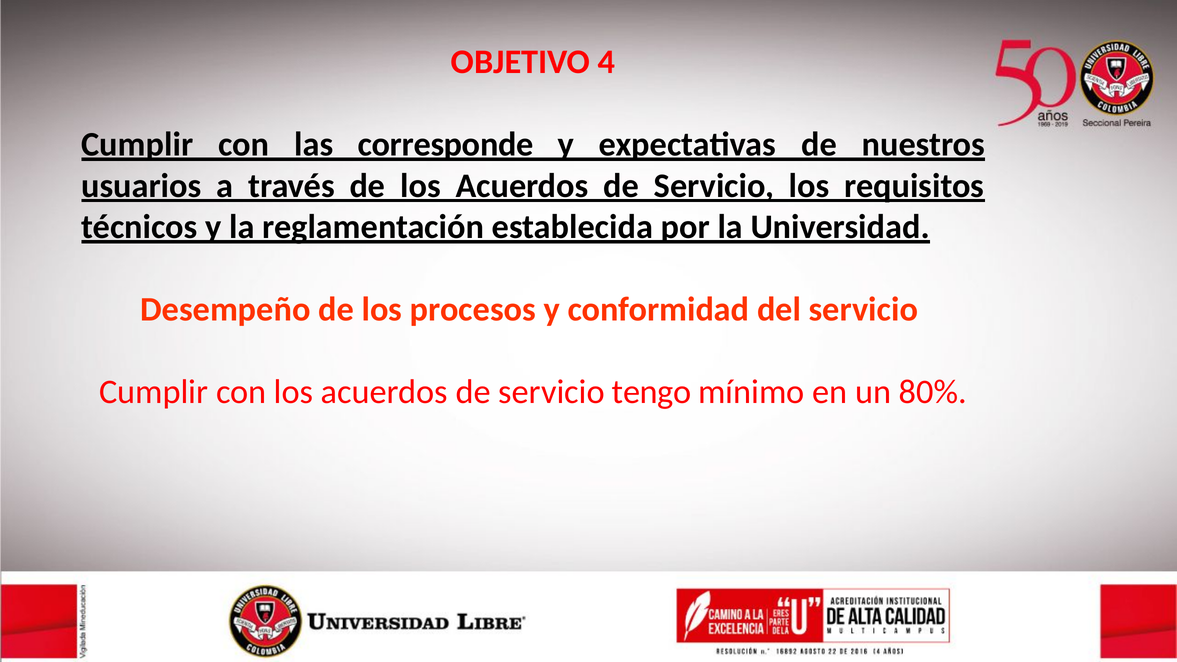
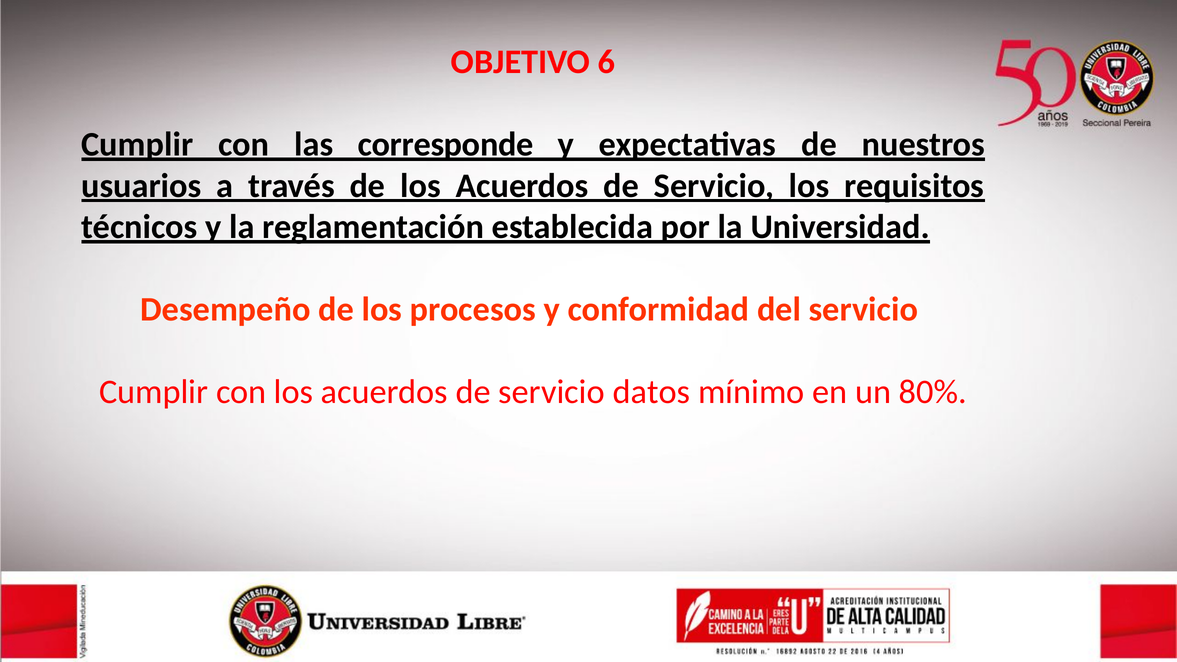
4: 4 -> 6
tengo: tengo -> datos
